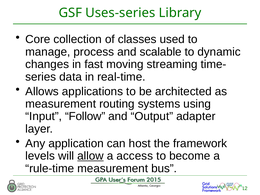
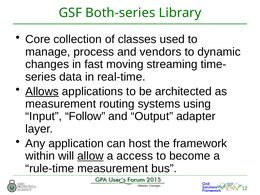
Uses-series: Uses-series -> Both-series
scalable: scalable -> vendors
Allows underline: none -> present
levels: levels -> within
